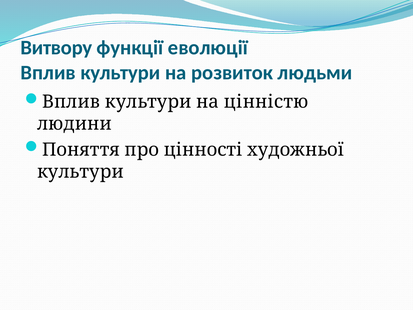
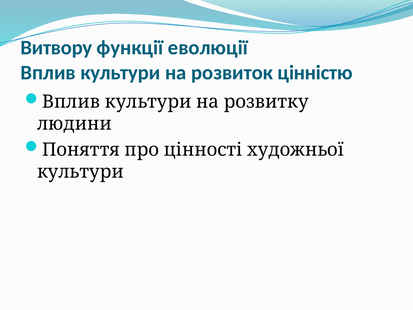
людьми: людьми -> цінністю
цінністю: цінністю -> розвитку
